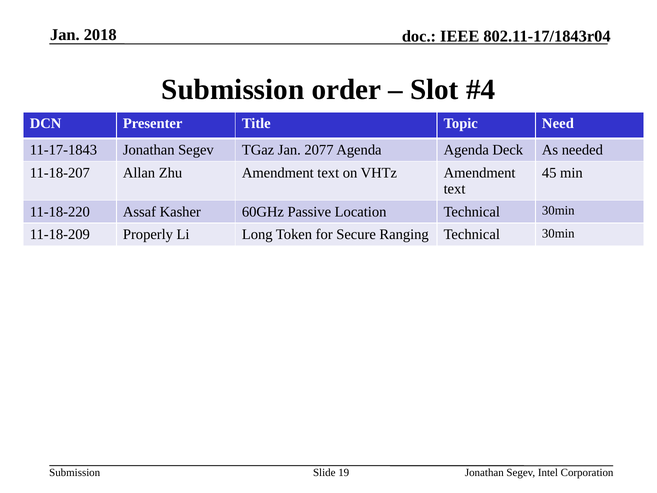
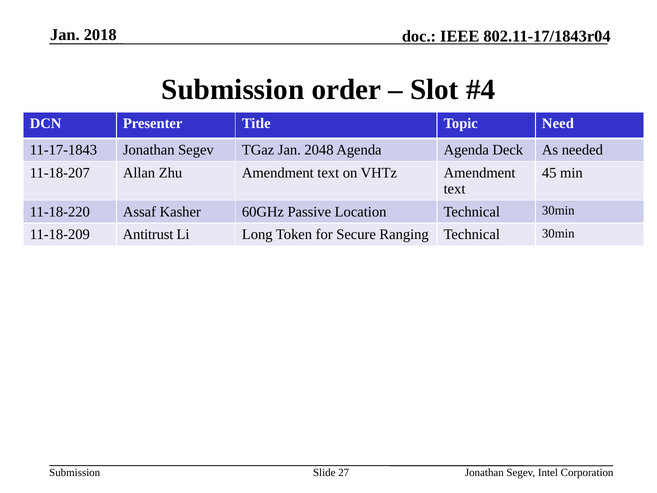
2077: 2077 -> 2048
Properly: Properly -> Antitrust
19: 19 -> 27
